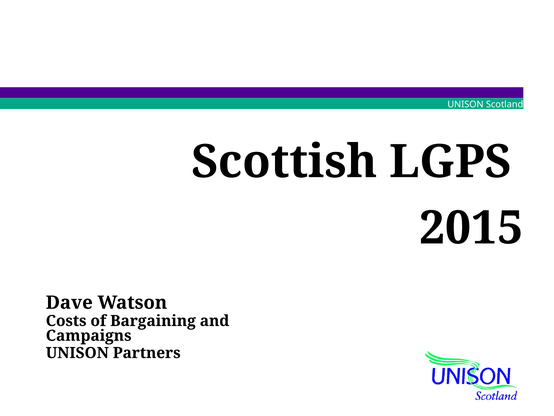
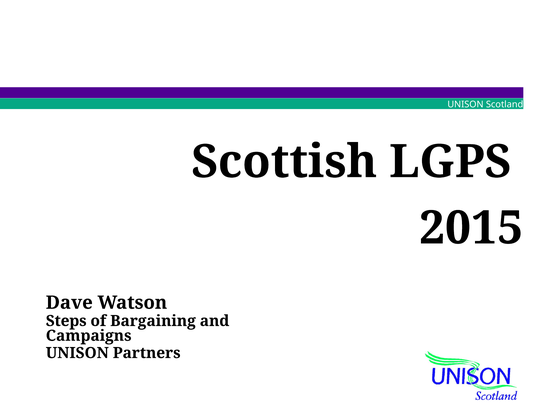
Costs: Costs -> Steps
